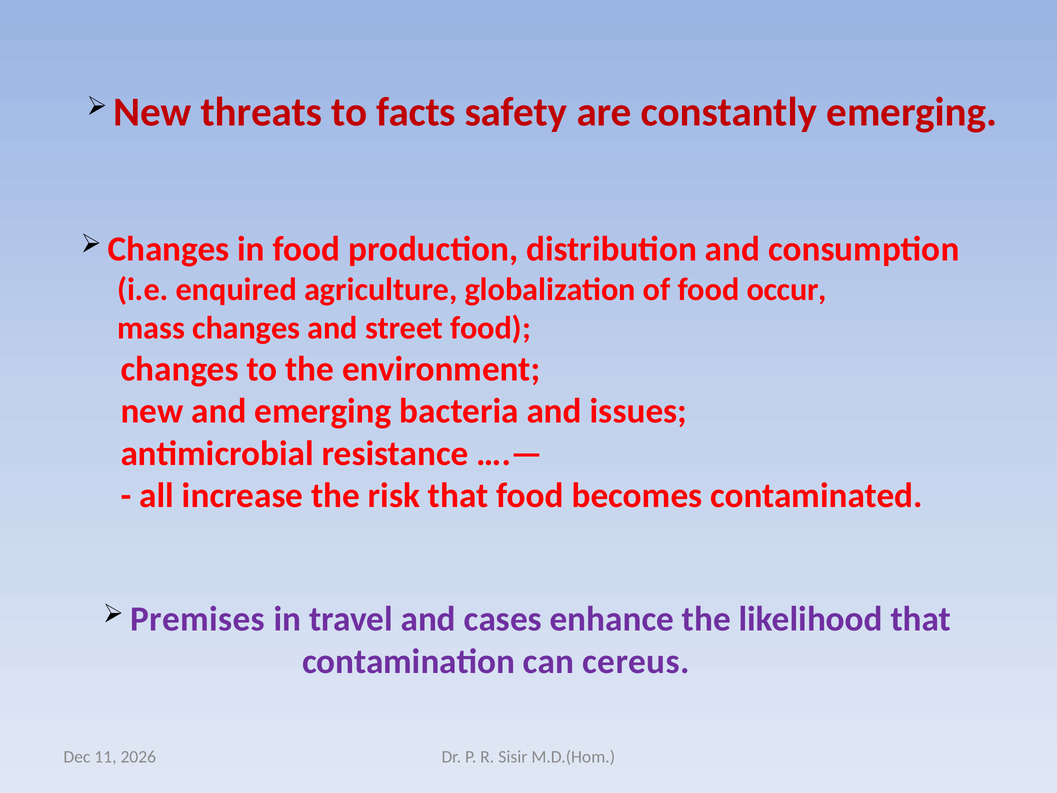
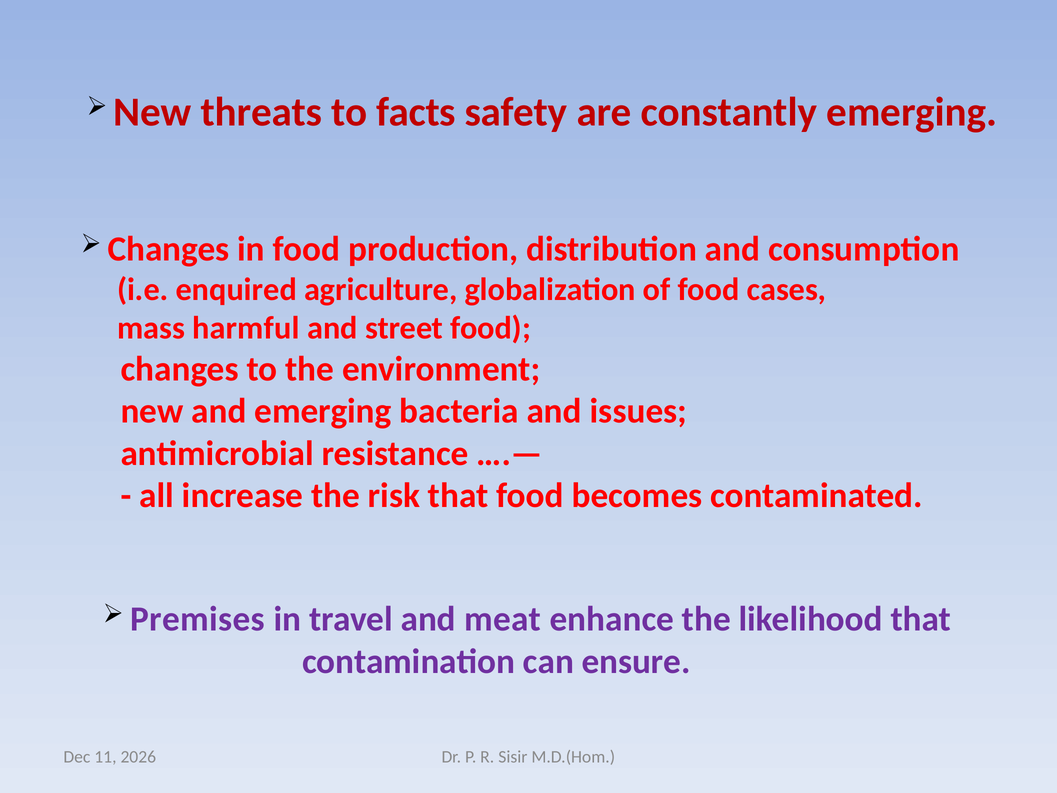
occur: occur -> cases
mass changes: changes -> harmful
cases: cases -> meat
cereus: cereus -> ensure
